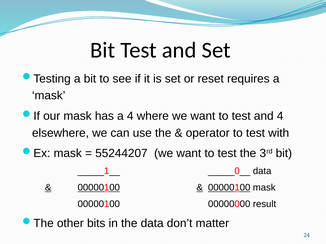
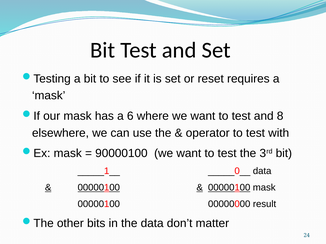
a 4: 4 -> 6
and 4: 4 -> 8
55244207: 55244207 -> 90000100
